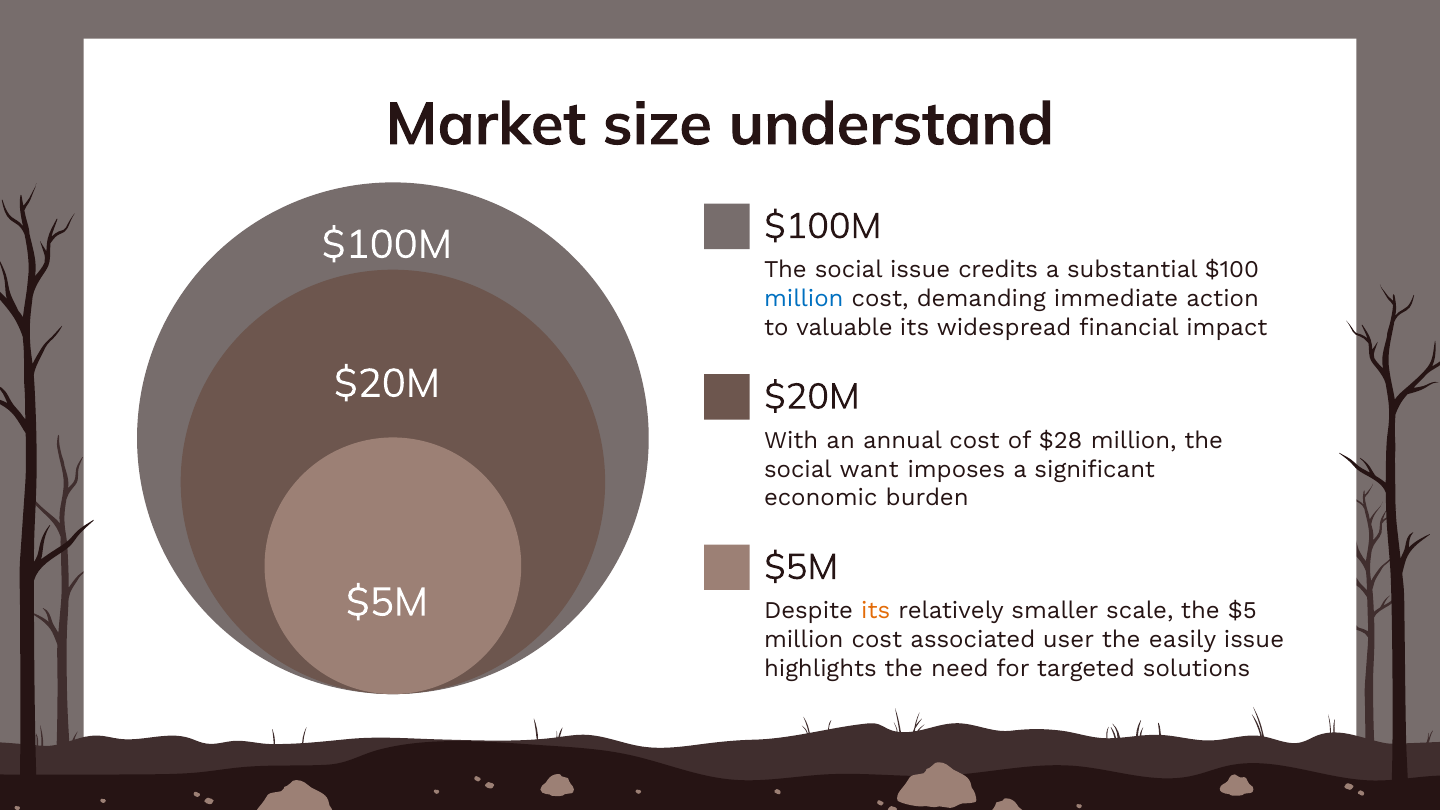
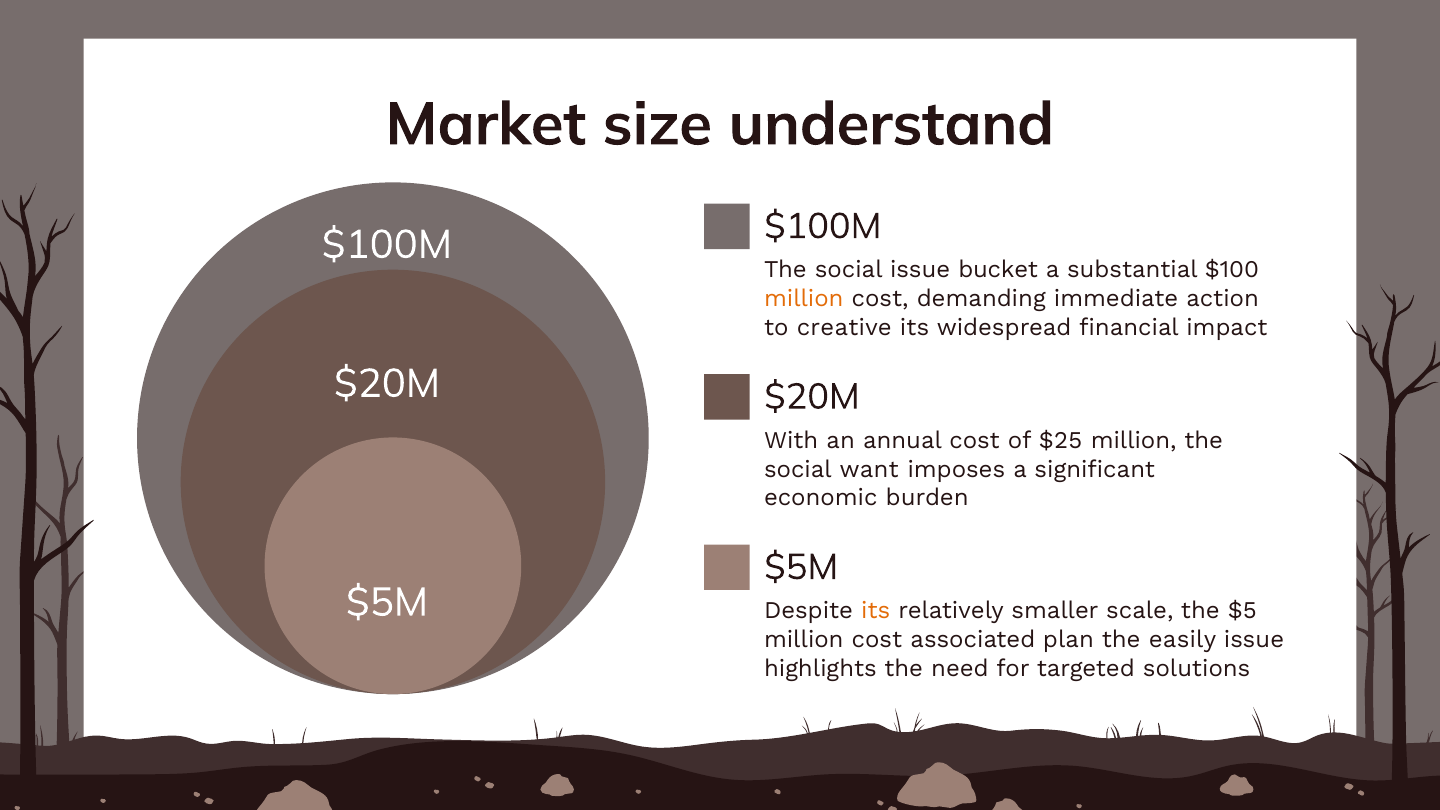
credits: credits -> bucket
million at (804, 299) colour: blue -> orange
valuable: valuable -> creative
$28: $28 -> $25
user: user -> plan
